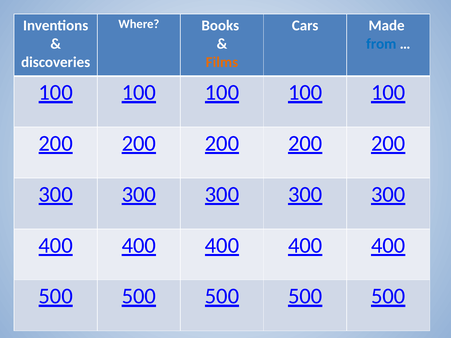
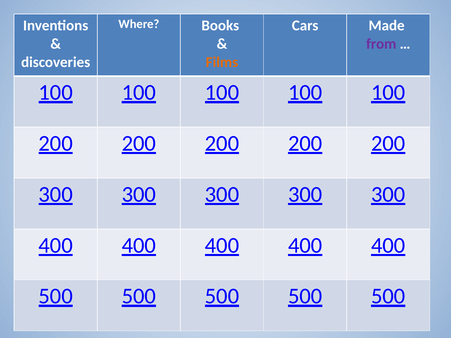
from colour: blue -> purple
